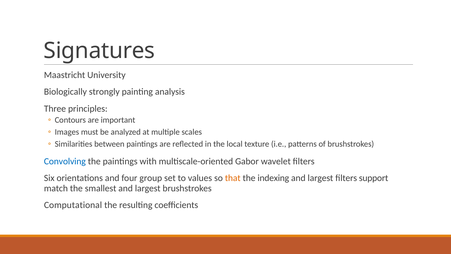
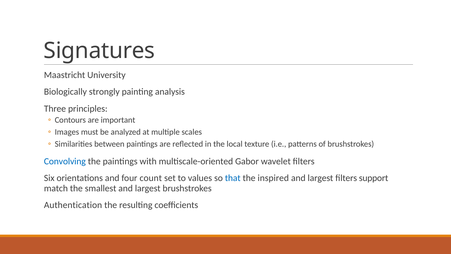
group: group -> count
that colour: orange -> blue
indexing: indexing -> inspired
Computational: Computational -> Authentication
